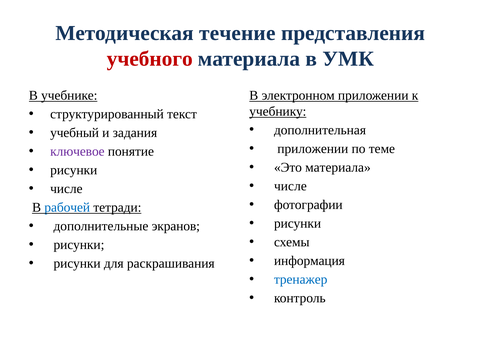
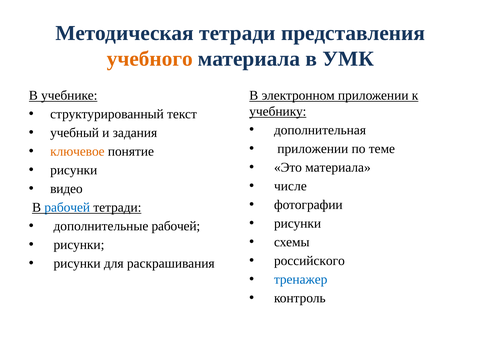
Методическая течение: течение -> тетради
учебного colour: red -> orange
ключевое colour: purple -> orange
числе at (66, 189): числе -> видео
дополнительные экранов: экранов -> рабочей
информация: информация -> российского
